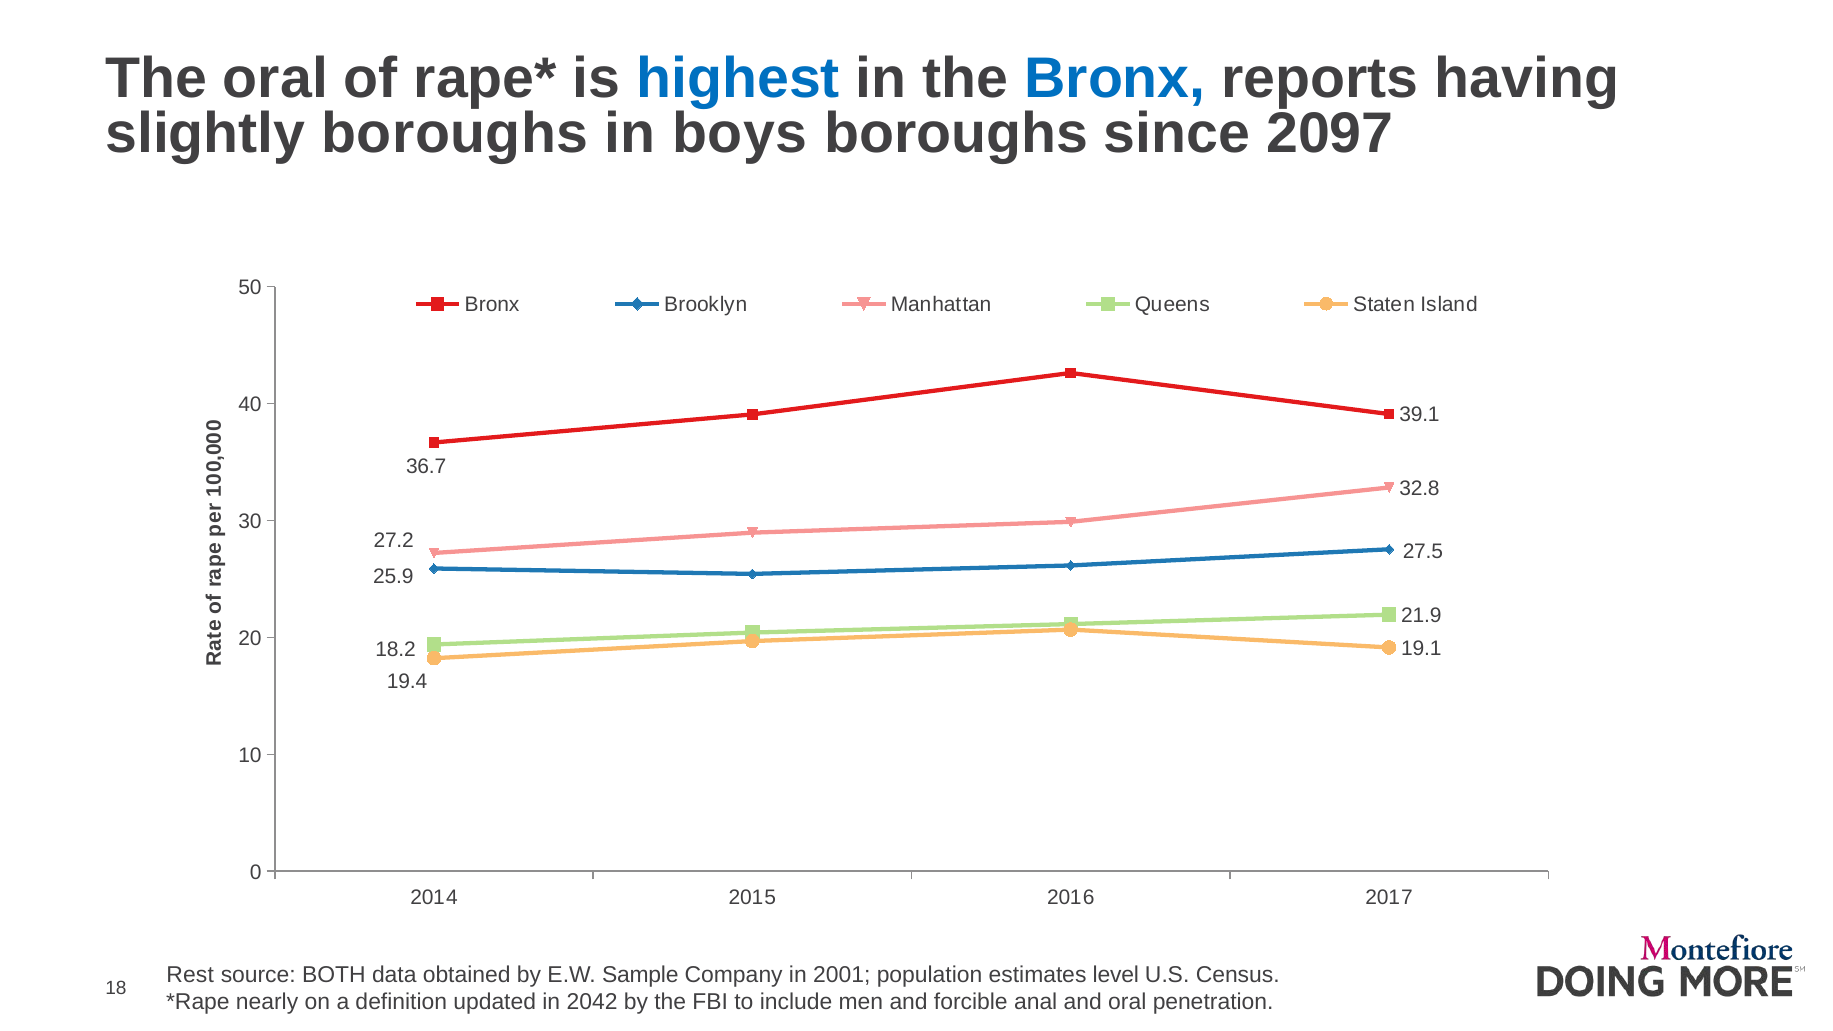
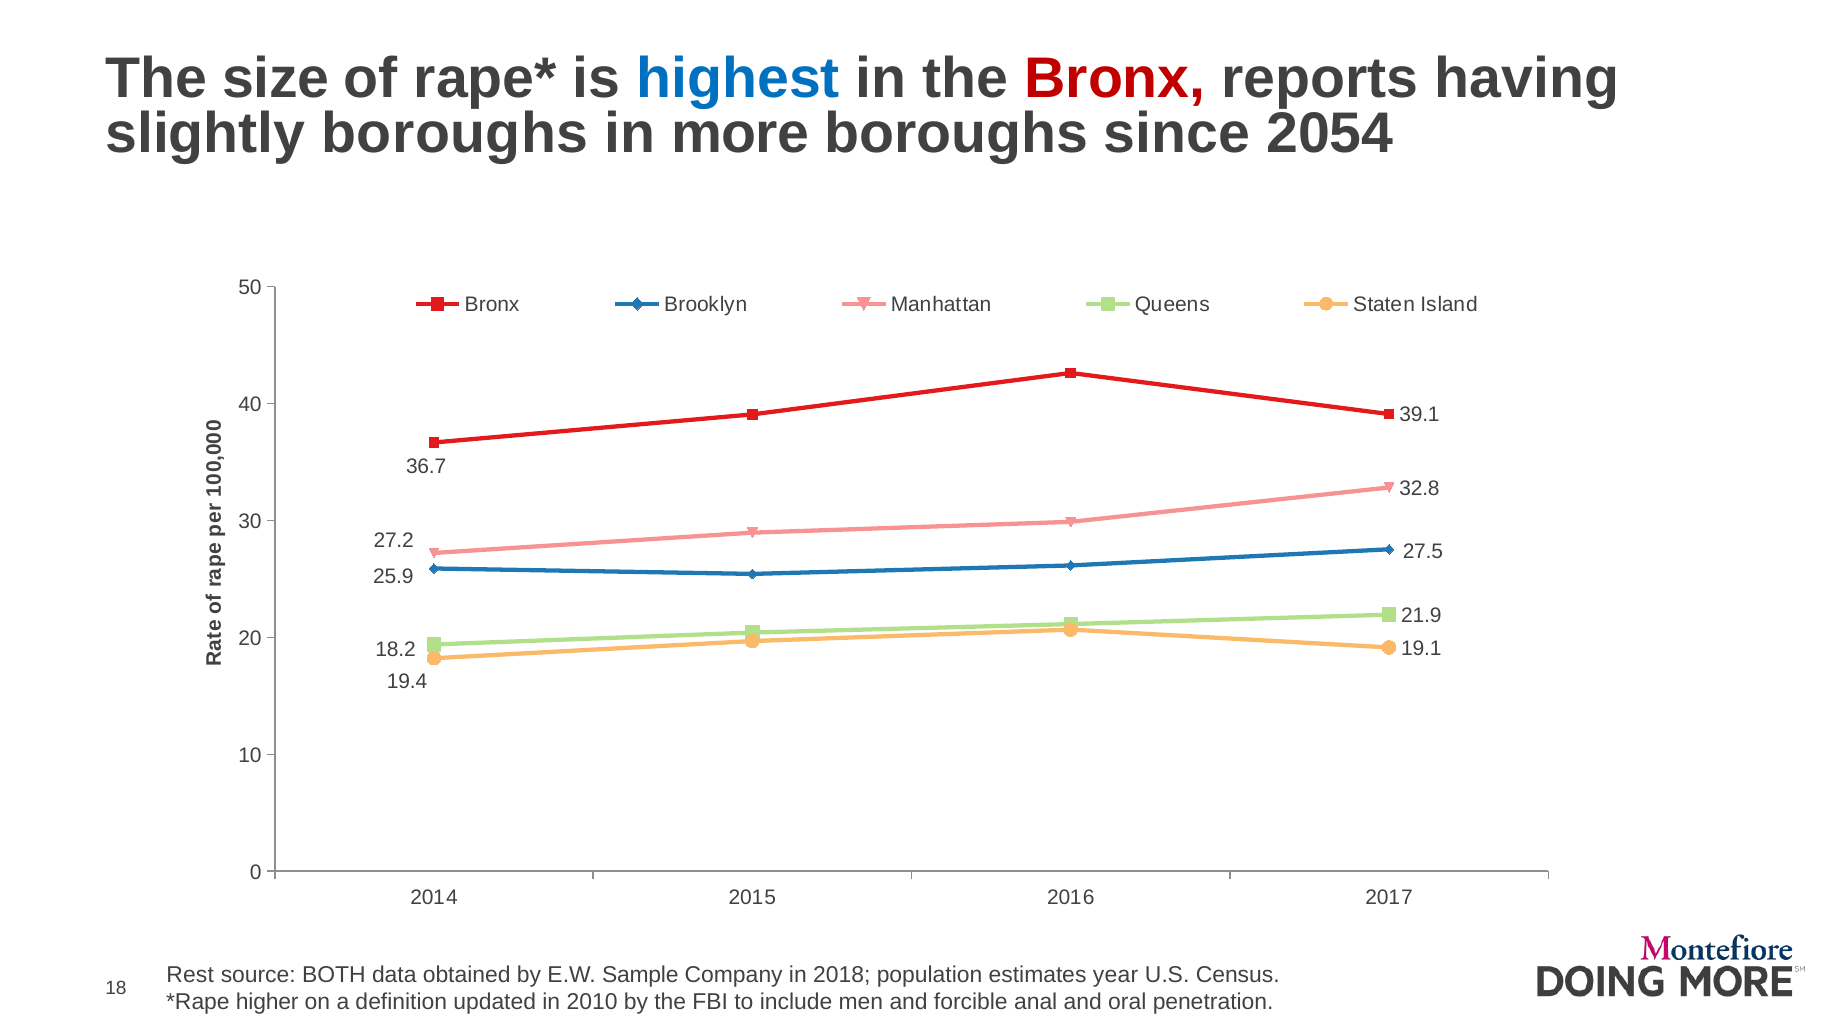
The oral: oral -> size
Bronx at (1115, 78) colour: blue -> red
boys: boys -> more
2097: 2097 -> 2054
2001: 2001 -> 2018
level: level -> year
nearly: nearly -> higher
2042: 2042 -> 2010
